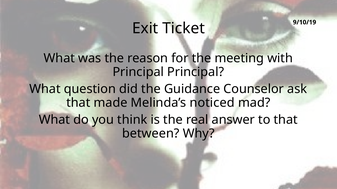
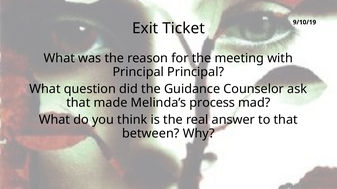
noticed: noticed -> process
